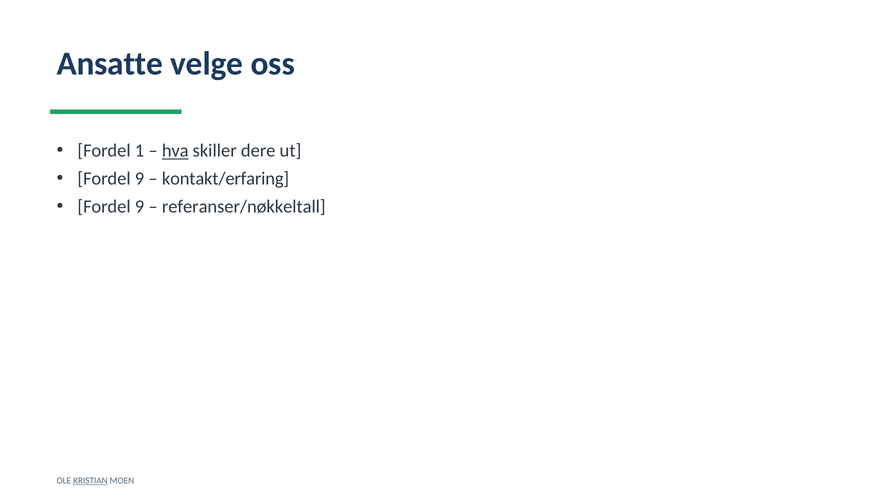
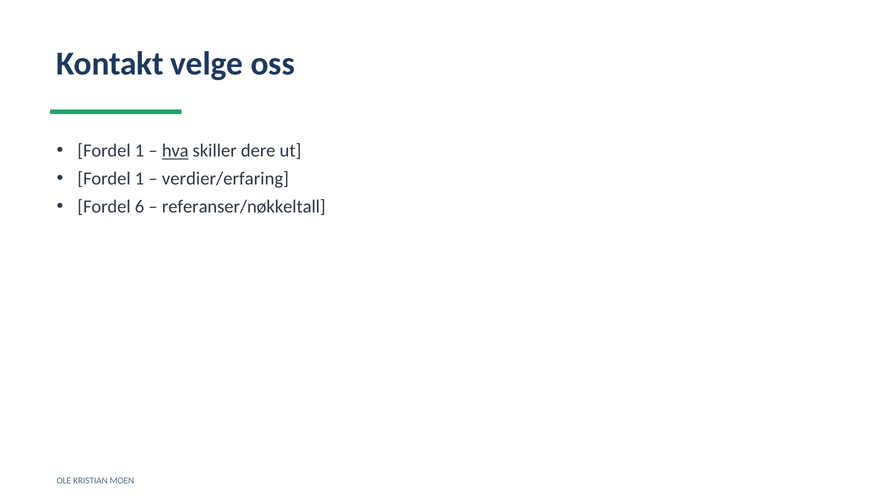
Ansatte: Ansatte -> Kontakt
9 at (140, 179): 9 -> 1
kontakt/erfaring: kontakt/erfaring -> verdier/erfaring
9 at (140, 206): 9 -> 6
KRISTIAN underline: present -> none
